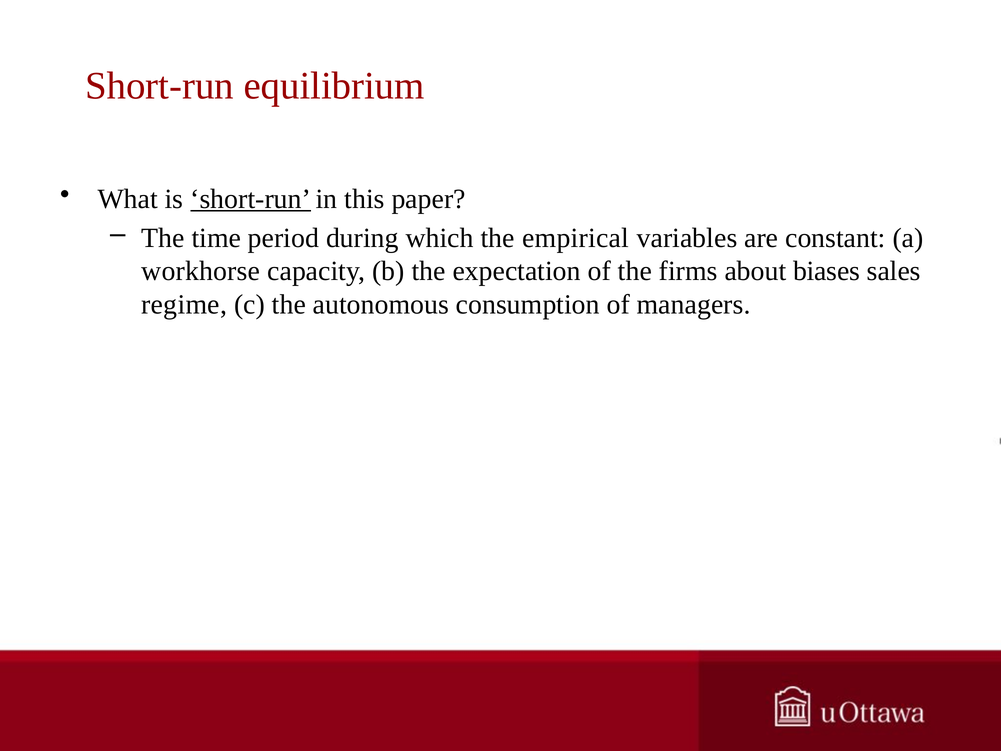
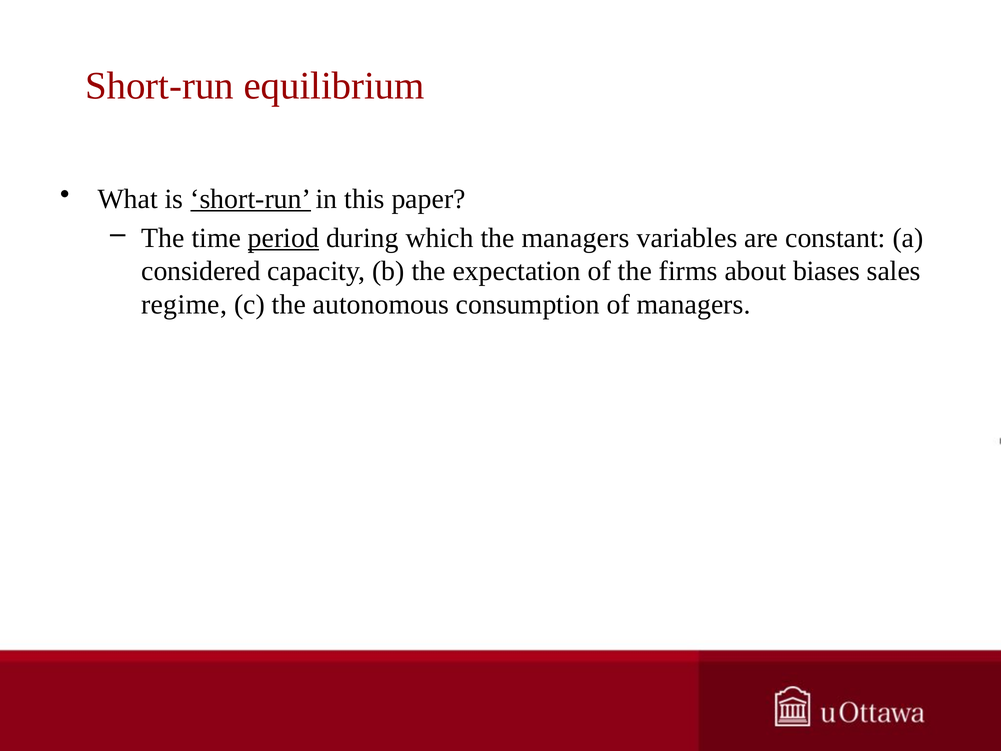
period underline: none -> present
the empirical: empirical -> managers
workhorse: workhorse -> considered
